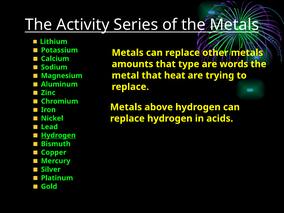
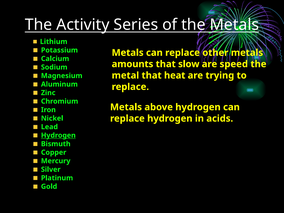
type: type -> slow
words: words -> speed
